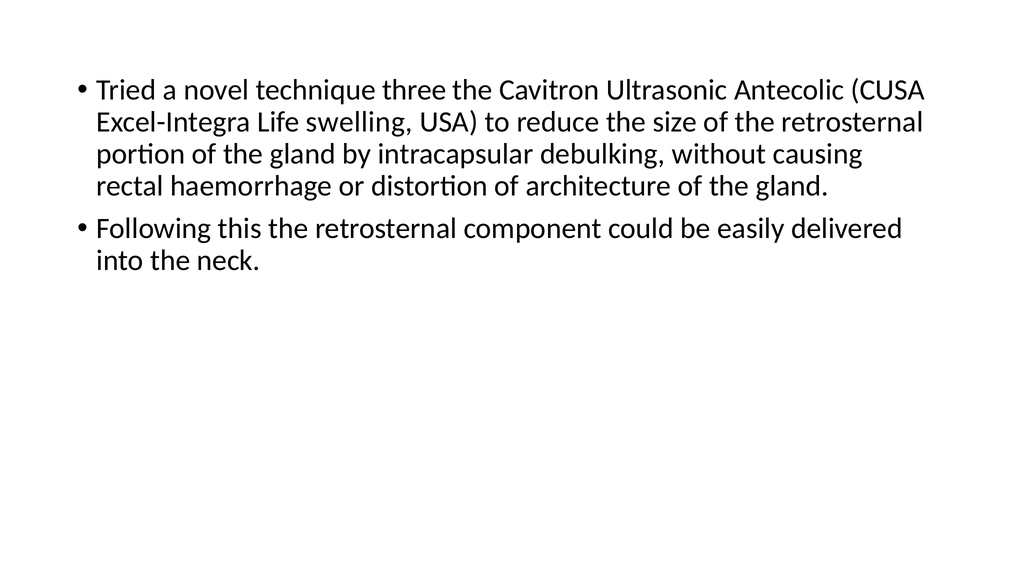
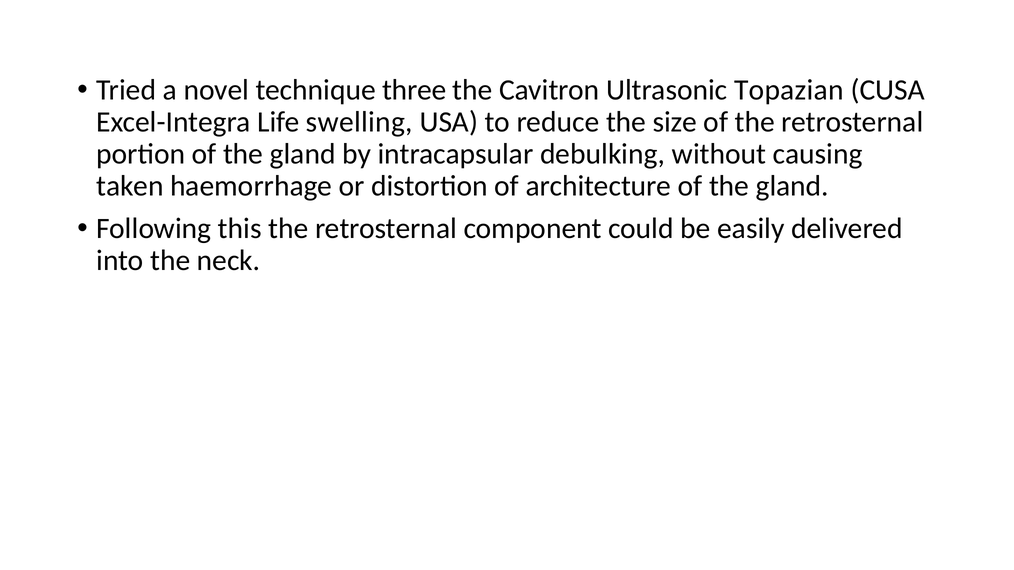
Antecolic: Antecolic -> Topazian
rectal: rectal -> taken
